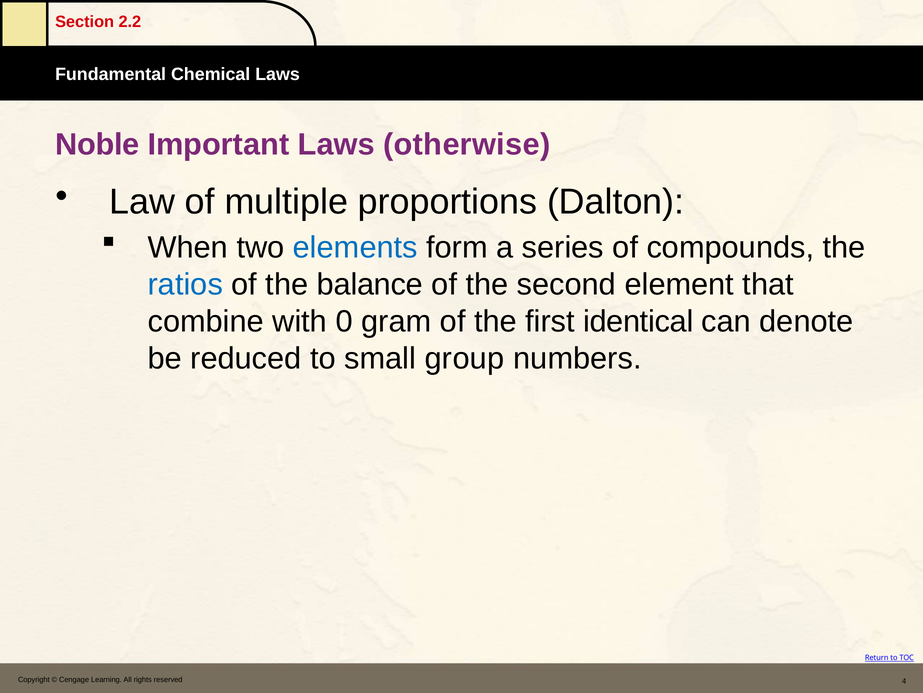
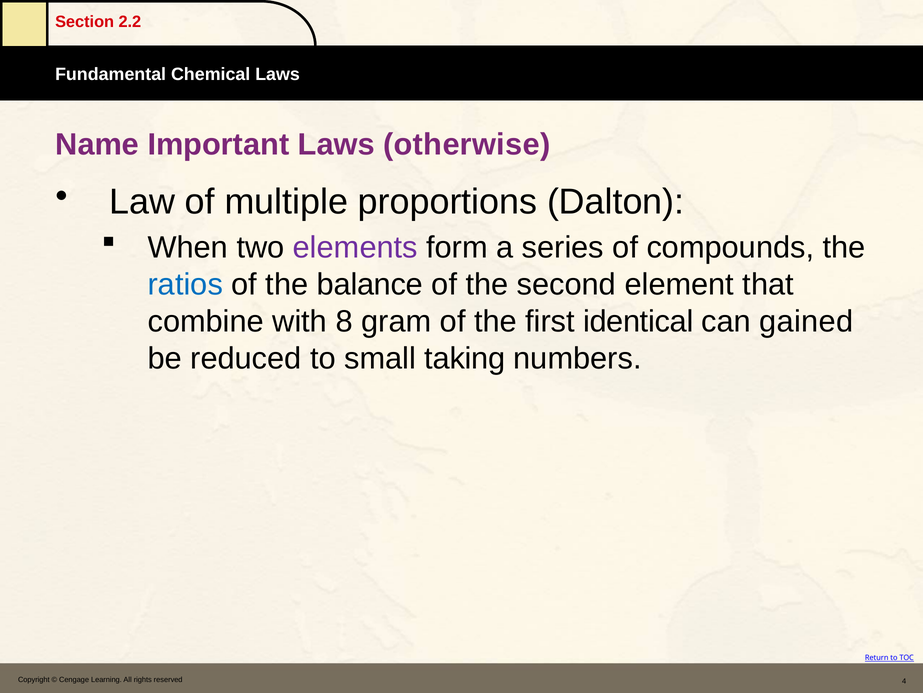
Noble: Noble -> Name
elements colour: blue -> purple
0: 0 -> 8
denote: denote -> gained
group: group -> taking
